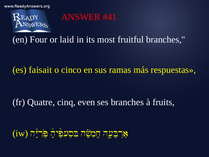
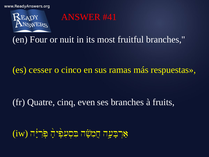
laid: laid -> nuit
faisait: faisait -> cesser
